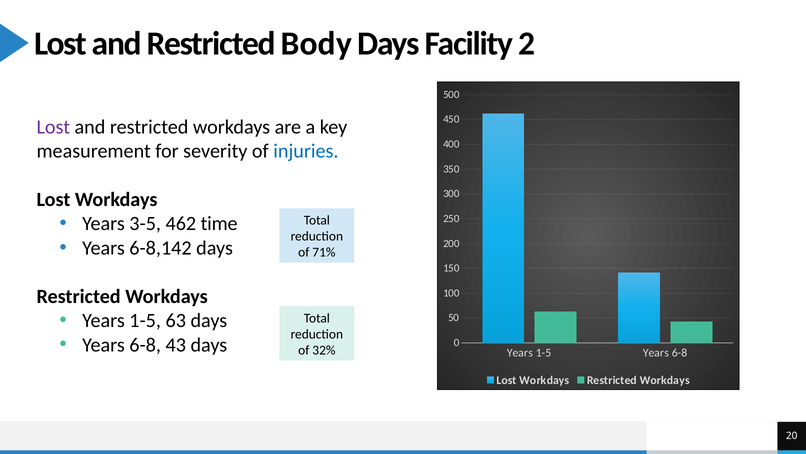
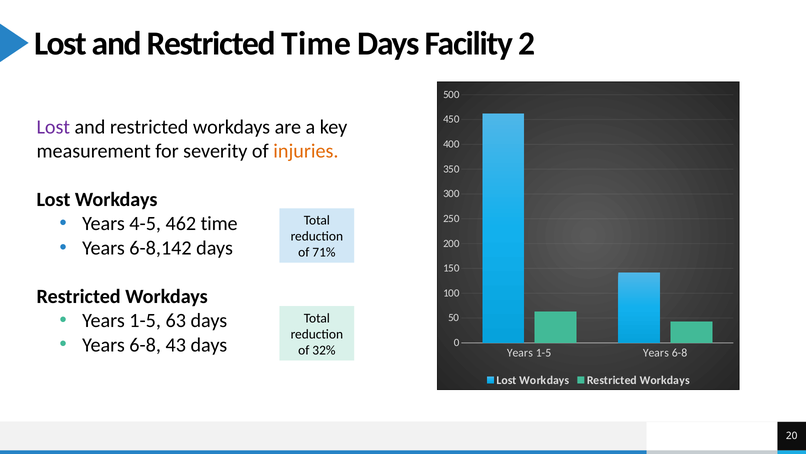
Restricted Body: Body -> Time
injuries colour: blue -> orange
3-5: 3-5 -> 4-5
